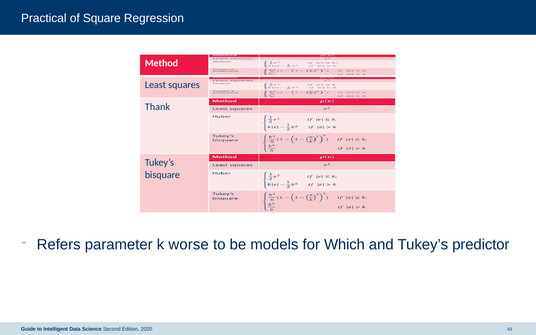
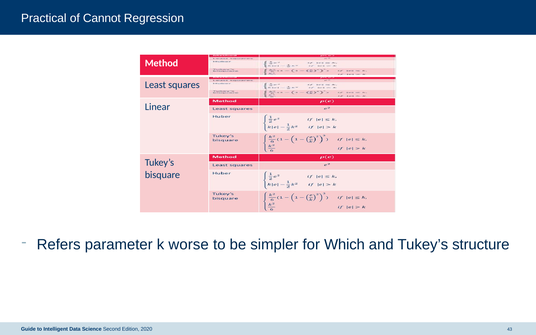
Square: Square -> Cannot
Thank: Thank -> Linear
models: models -> simpler
predictor: predictor -> structure
